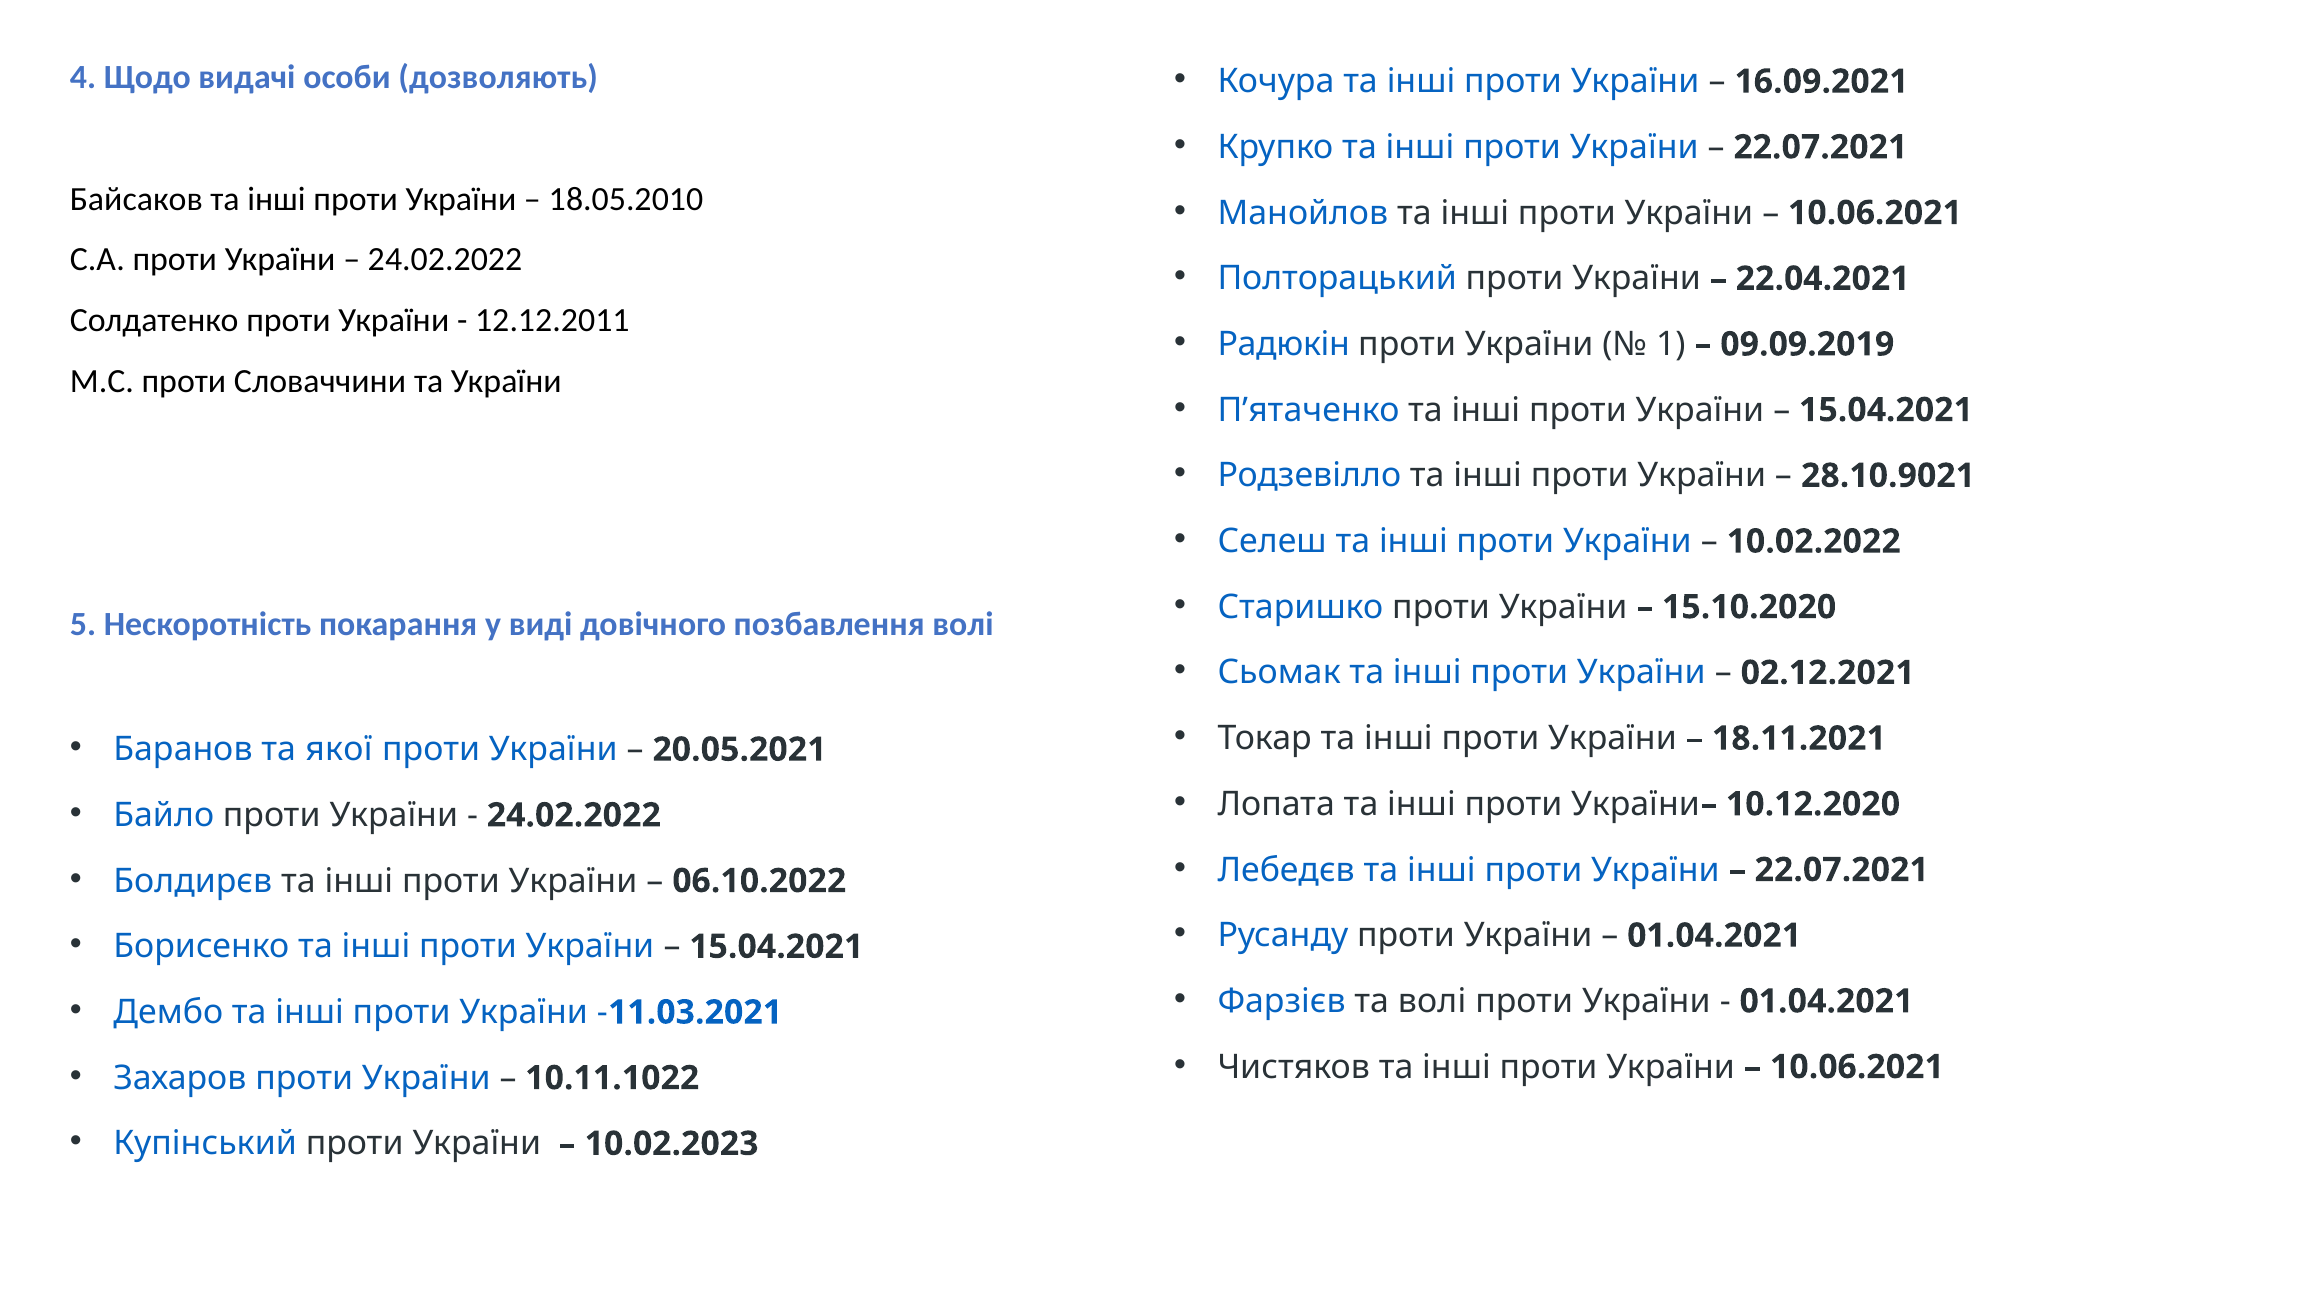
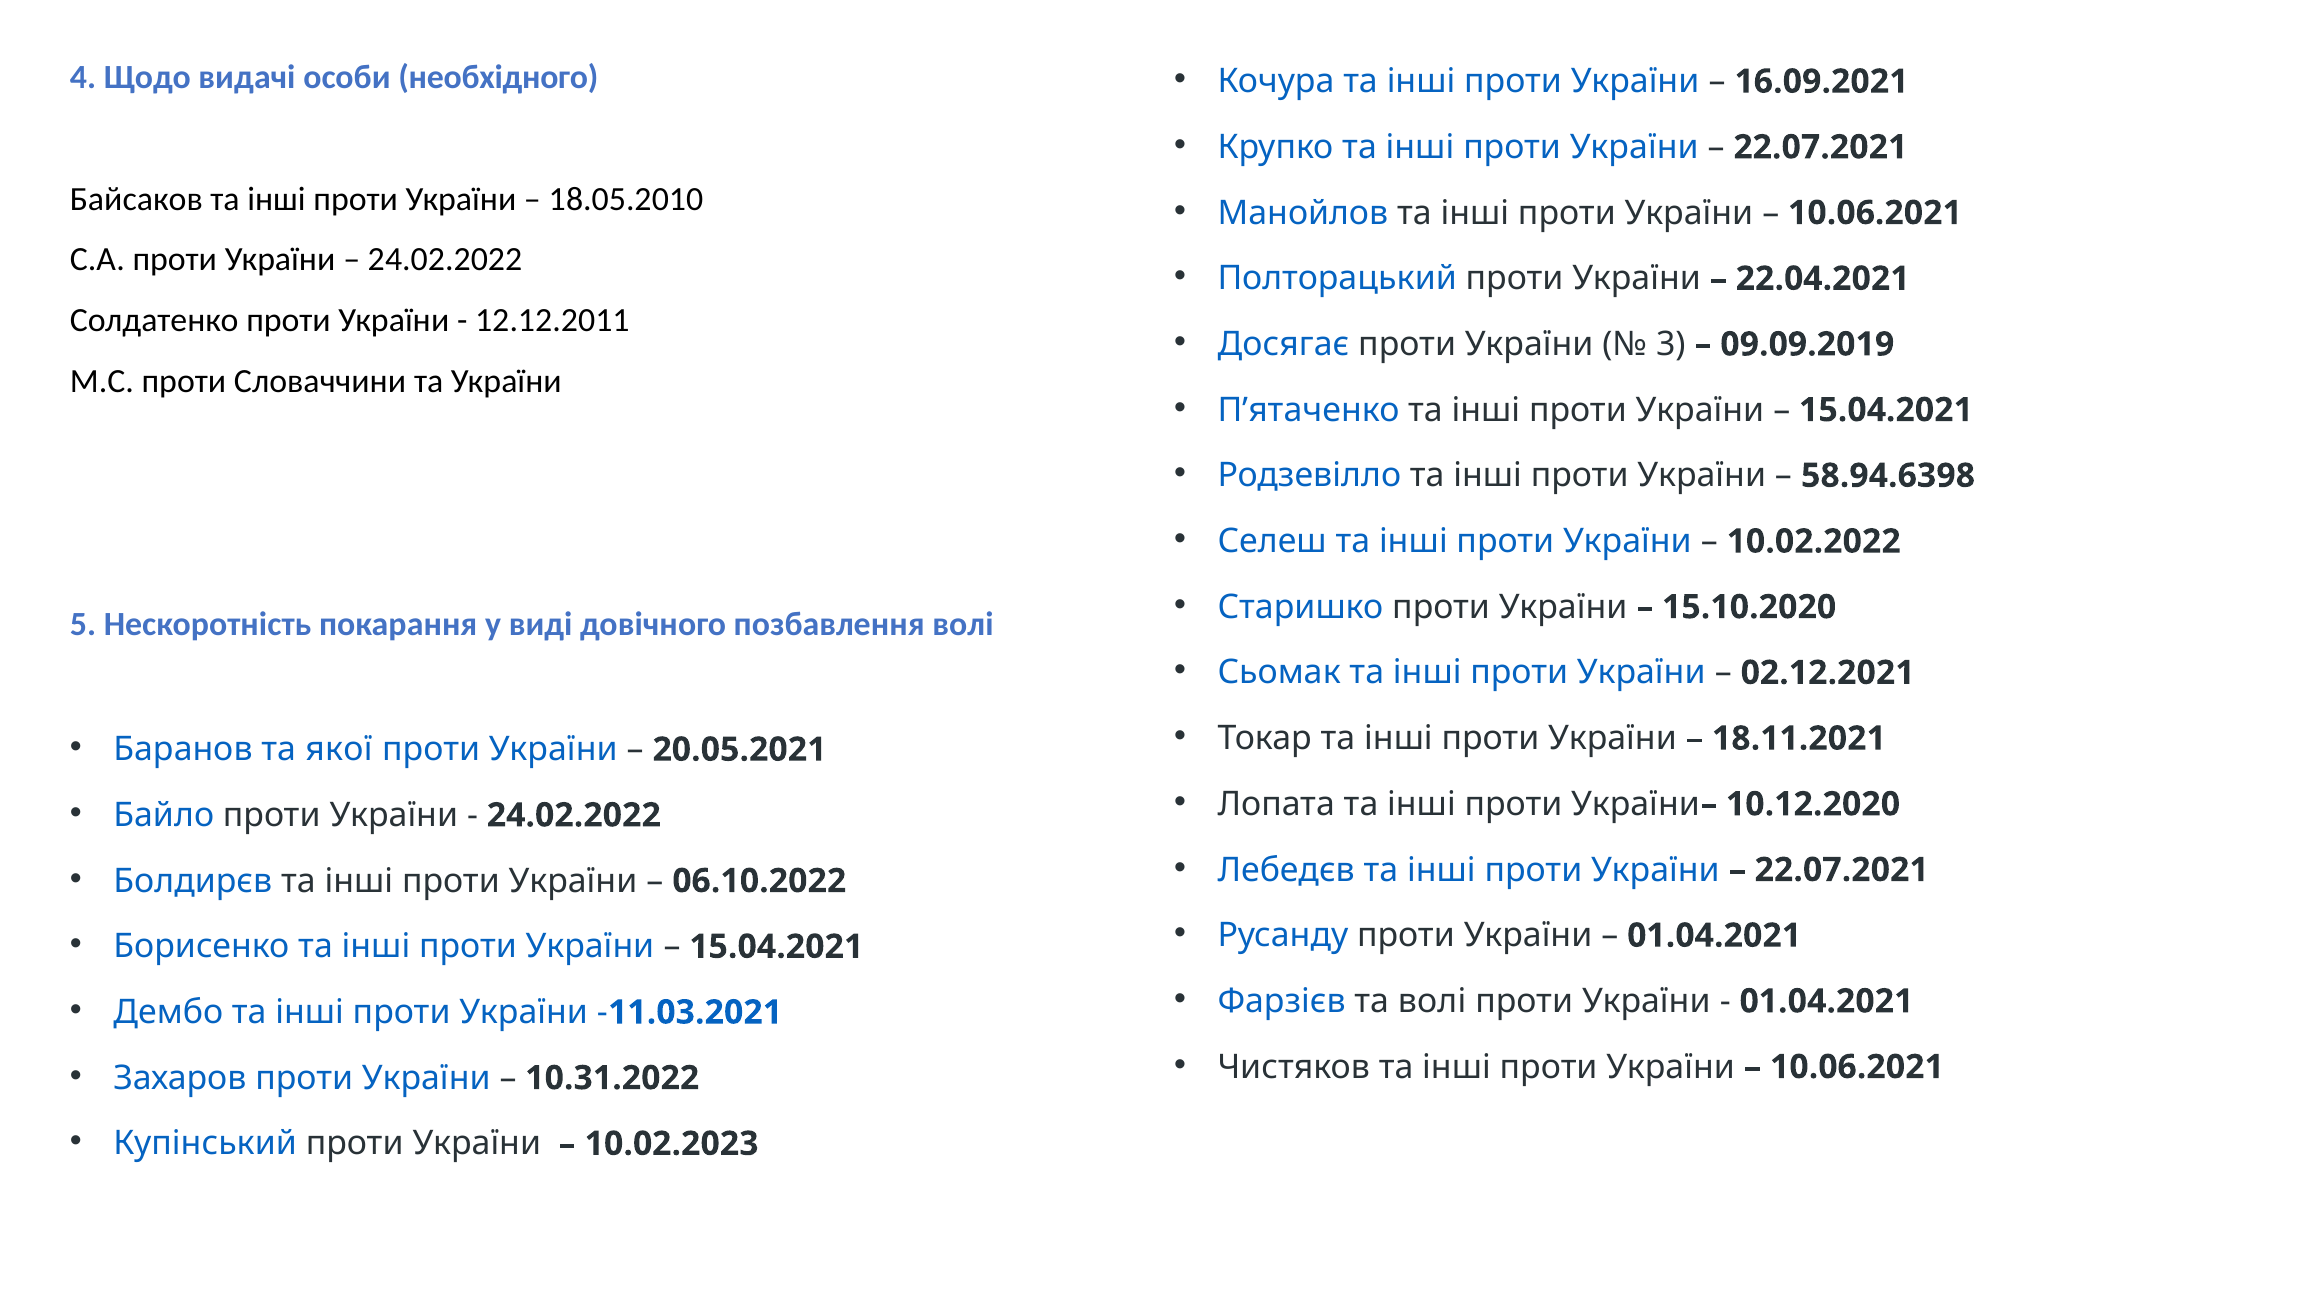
дозволяють: дозволяють -> необхідного
Радюкін: Радюкін -> Досягає
1: 1 -> 3
28.10.9021: 28.10.9021 -> 58.94.6398
10.11.1022: 10.11.1022 -> 10.31.2022
